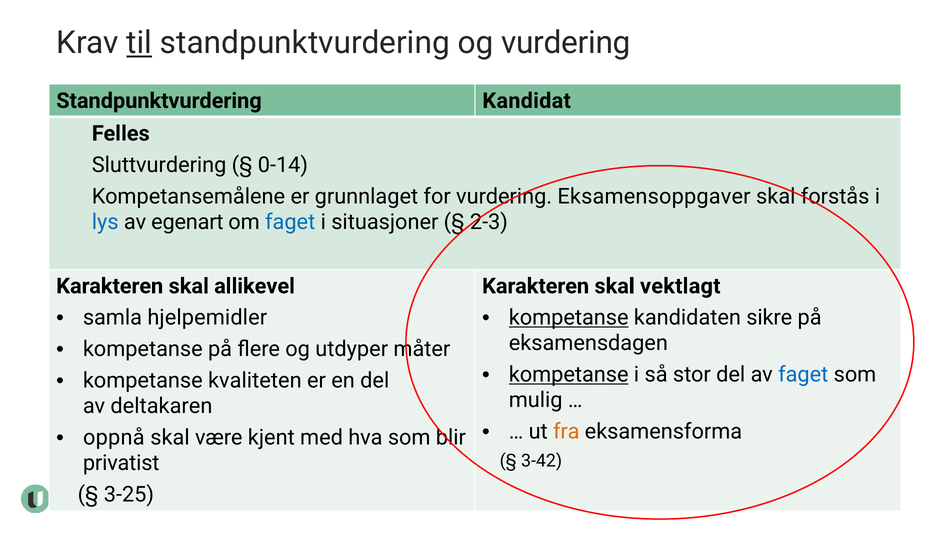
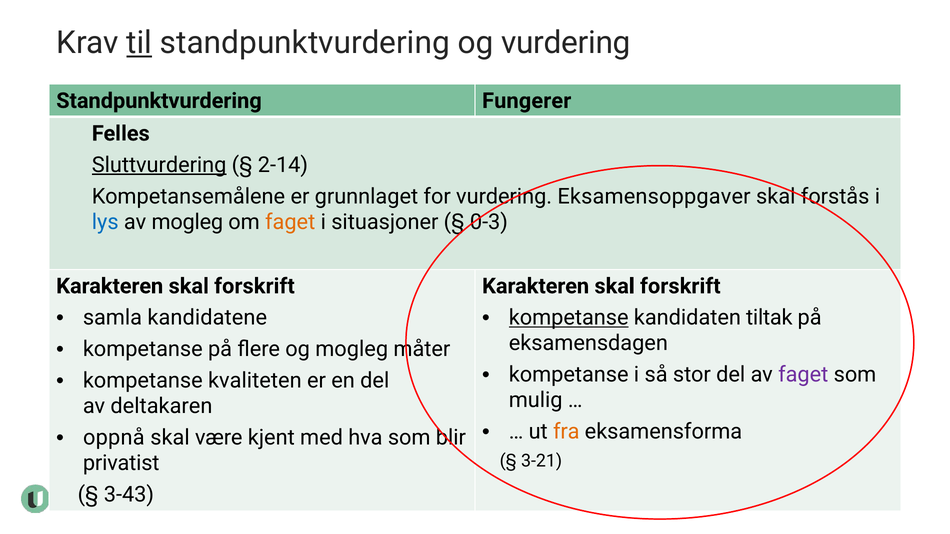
Kandidat: Kandidat -> Fungerer
Sluttvurdering underline: none -> present
0-14: 0-14 -> 2-14
av egenart: egenart -> mogleg
faget at (290, 222) colour: blue -> orange
2-3: 2-3 -> 0-3
allikevel at (255, 286): allikevel -> forskrift
vektlagt at (680, 286): vektlagt -> forskrift
hjelpemidler: hjelpemidler -> kandidatene
sikre: sikre -> tiltak
og utdyper: utdyper -> mogleg
kompetanse at (569, 375) underline: present -> none
faget at (803, 375) colour: blue -> purple
3-42: 3-42 -> 3-21
3-25: 3-25 -> 3-43
